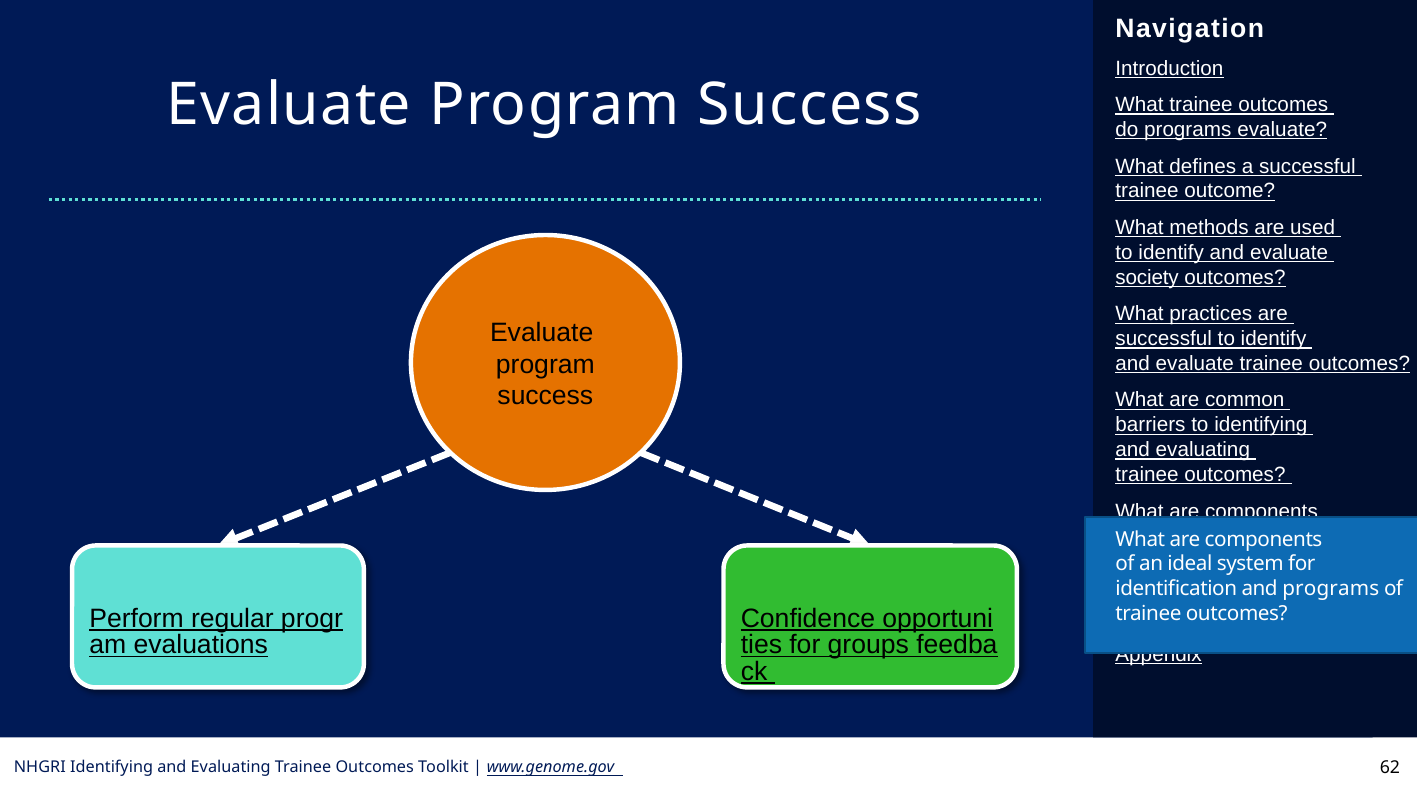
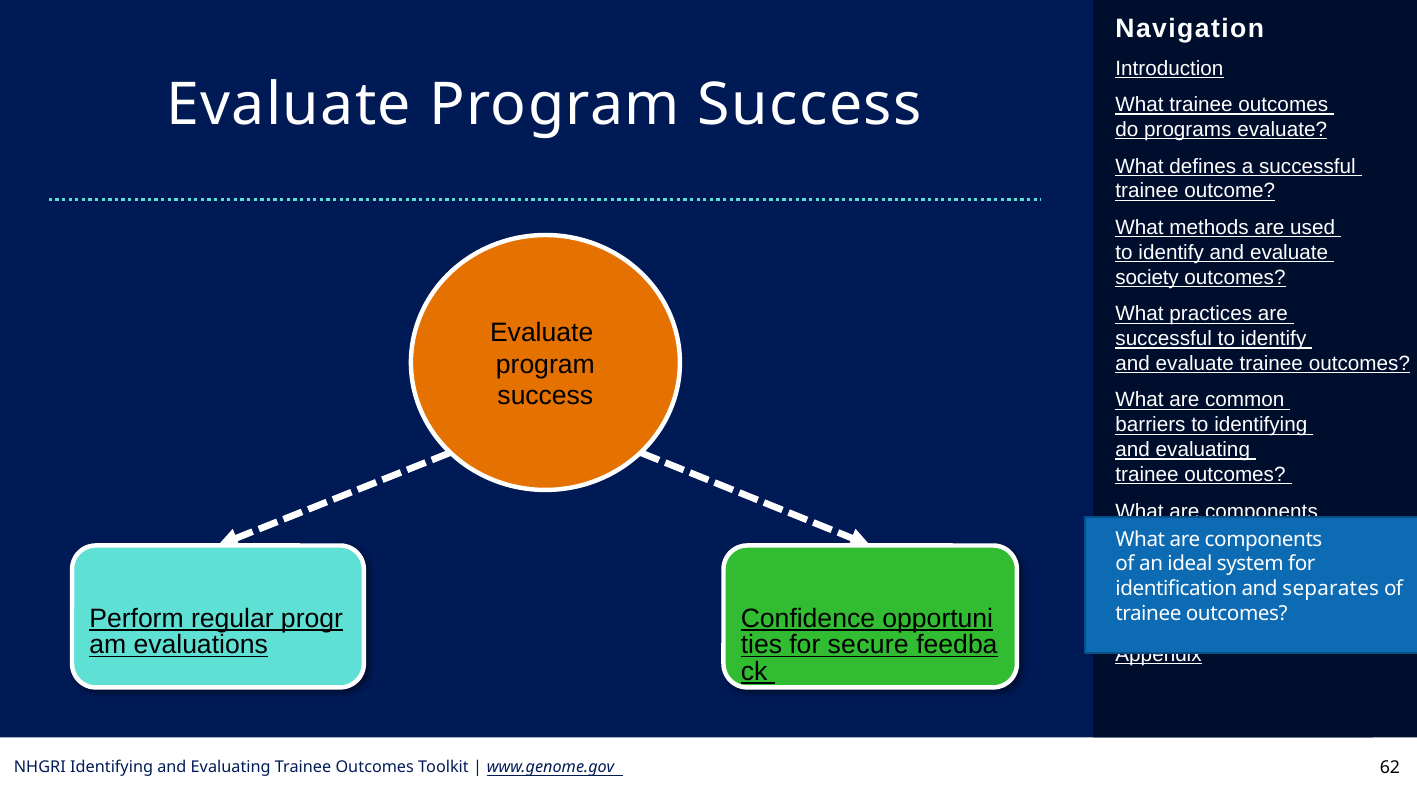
programs at (1331, 589): programs -> separates
groups: groups -> secure
